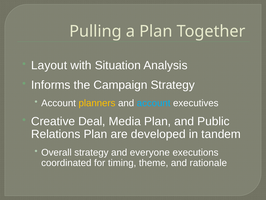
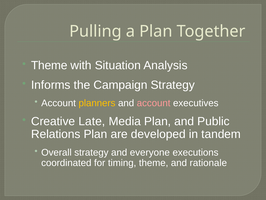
Layout at (49, 65): Layout -> Theme
account at (154, 103) colour: light blue -> pink
Deal: Deal -> Late
